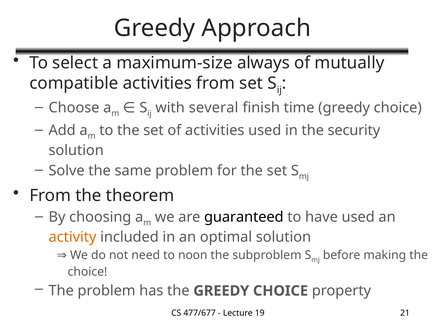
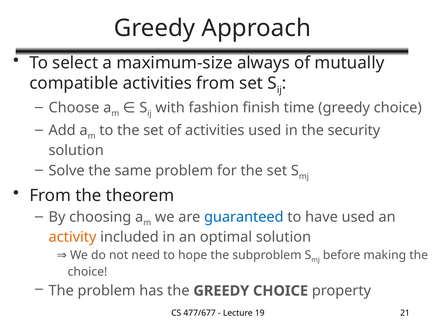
several: several -> fashion
guaranteed colour: black -> blue
noon: noon -> hope
